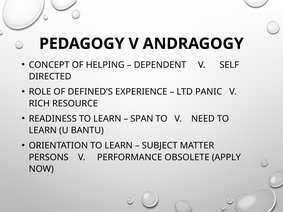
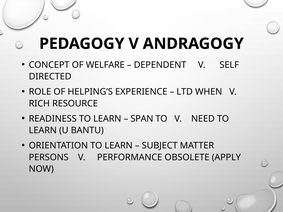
HELPING: HELPING -> WELFARE
DEFINED’S: DEFINED’S -> HELPING’S
PANIC: PANIC -> WHEN
